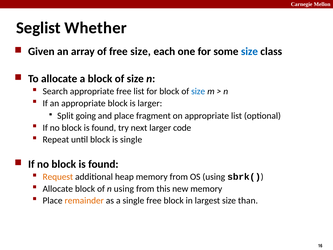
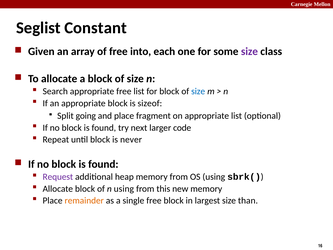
Whether: Whether -> Constant
free size: size -> into
size at (249, 52) colour: blue -> purple
is larger: larger -> sizeof
is single: single -> never
Request colour: orange -> purple
